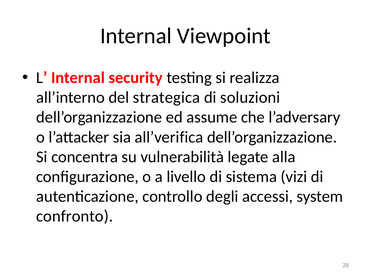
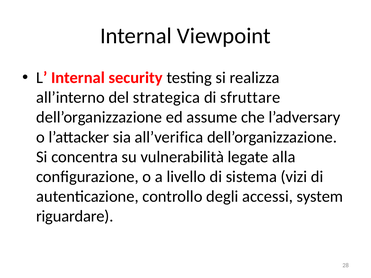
soluzioni: soluzioni -> sfruttare
confronto: confronto -> riguardare
